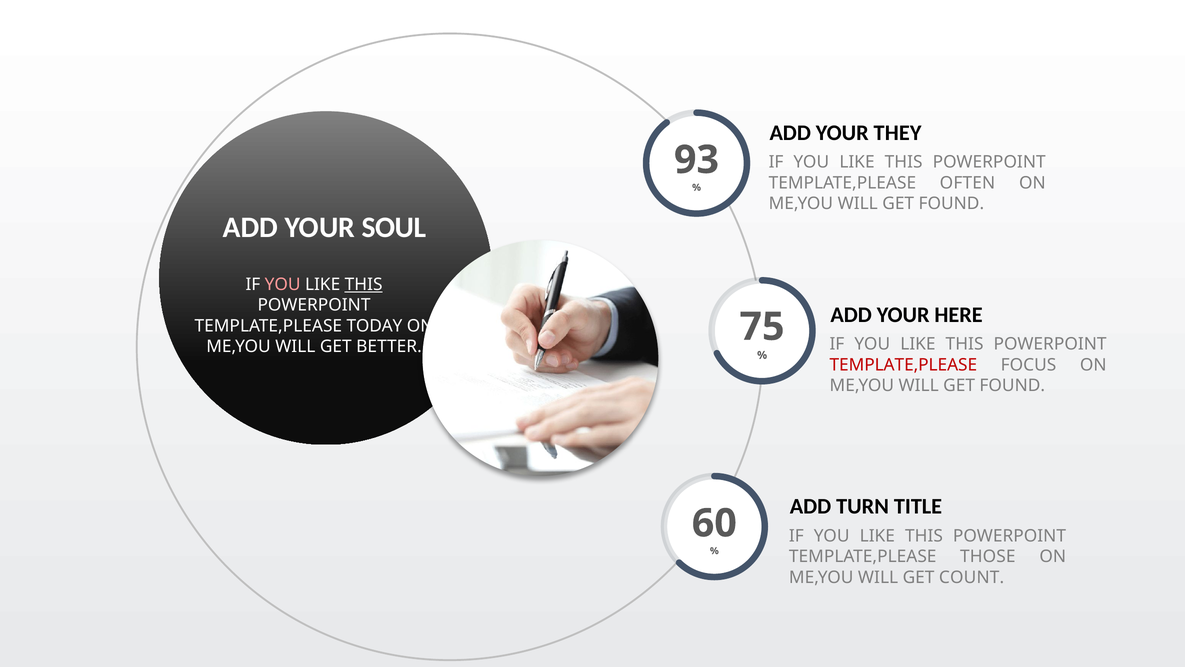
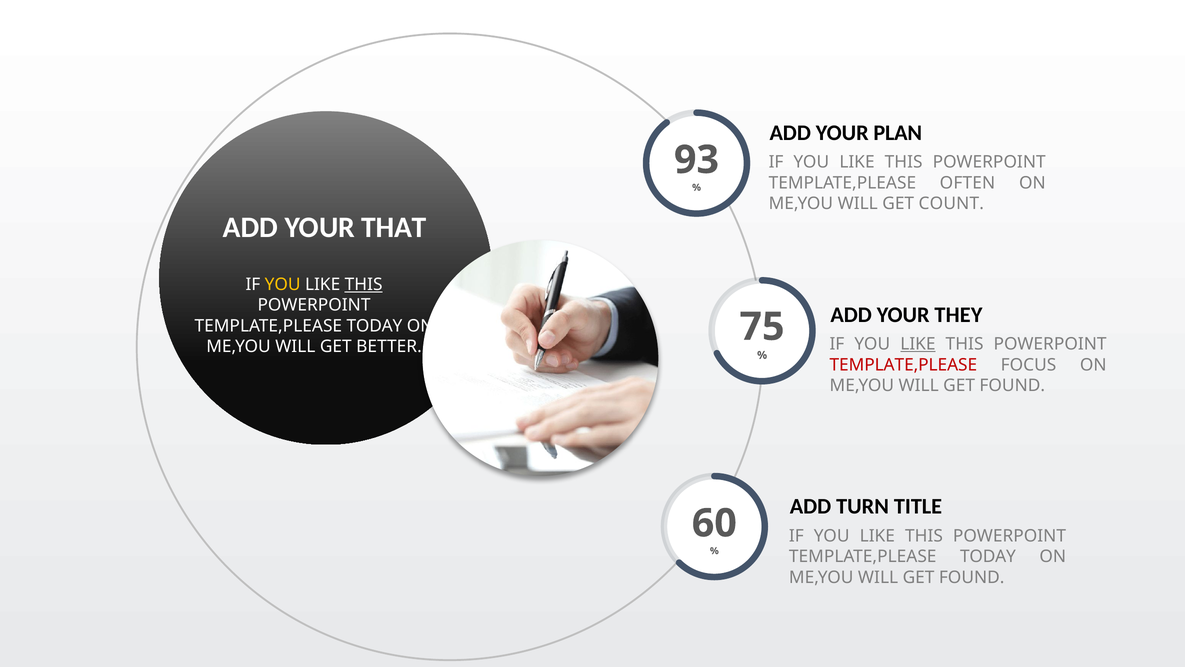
THEY: THEY -> PLAN
FOUND at (951, 204): FOUND -> COUNT
SOUL: SOUL -> THAT
YOU at (283, 284) colour: pink -> yellow
HERE: HERE -> THEY
LIKE at (918, 344) underline: none -> present
THOSE at (988, 556): THOSE -> TODAY
COUNT at (972, 577): COUNT -> FOUND
